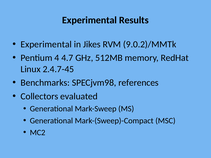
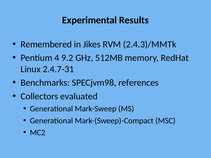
Experimental at (46, 44): Experimental -> Remembered
9.0.2)/MMTk: 9.0.2)/MMTk -> 2.4.3)/MMTk
4.7: 4.7 -> 9.2
2.4.7-45: 2.4.7-45 -> 2.4.7-31
